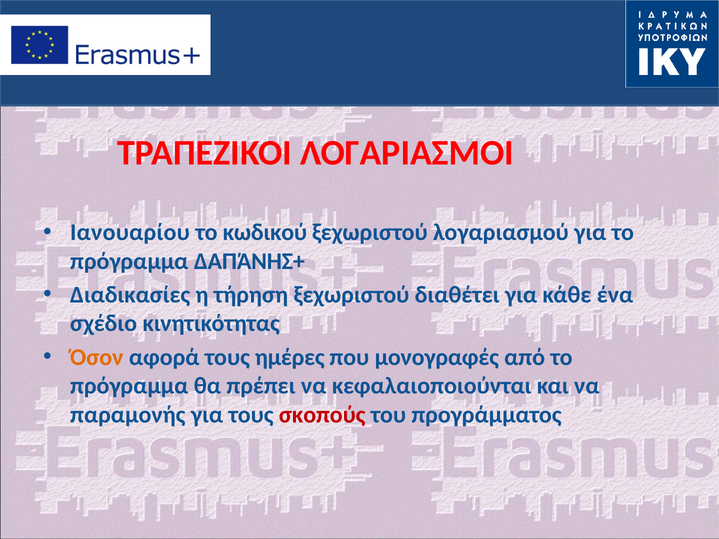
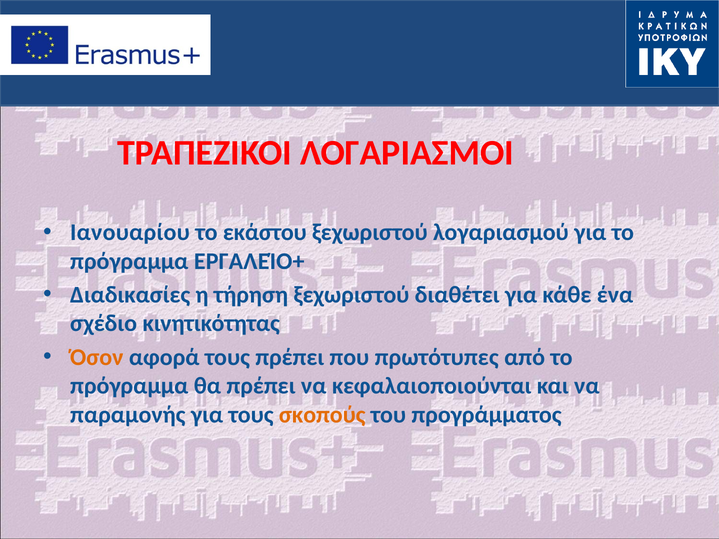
κωδικού: κωδικού -> εκάστου
ΔΑΠΆΝΗΣ+: ΔΑΠΆΝΗΣ+ -> ΕΡΓΑΛΕΊΟ+
τους ημέρες: ημέρες -> πρέπει
μονογραφές: μονογραφές -> πρωτότυπες
σκοπούς colour: red -> orange
